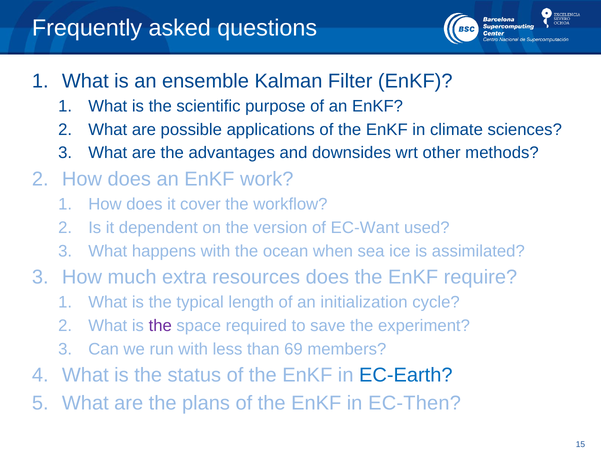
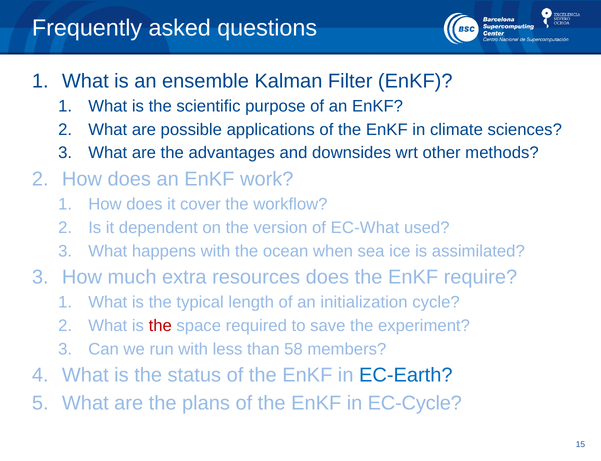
EC-Want: EC-Want -> EC-What
the at (160, 326) colour: purple -> red
69: 69 -> 58
EC-Then: EC-Then -> EC-Cycle
